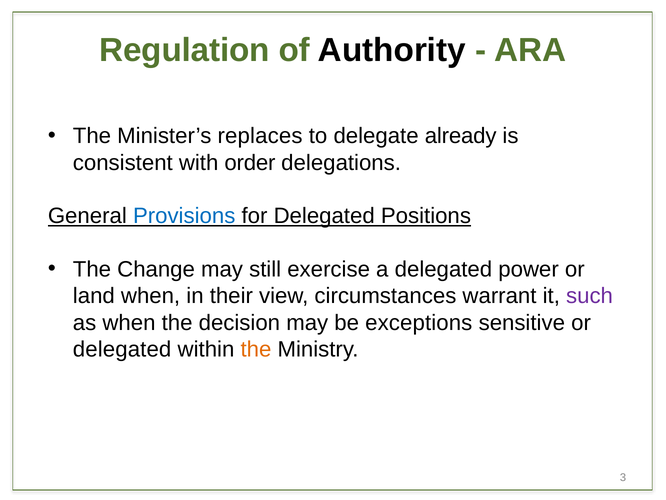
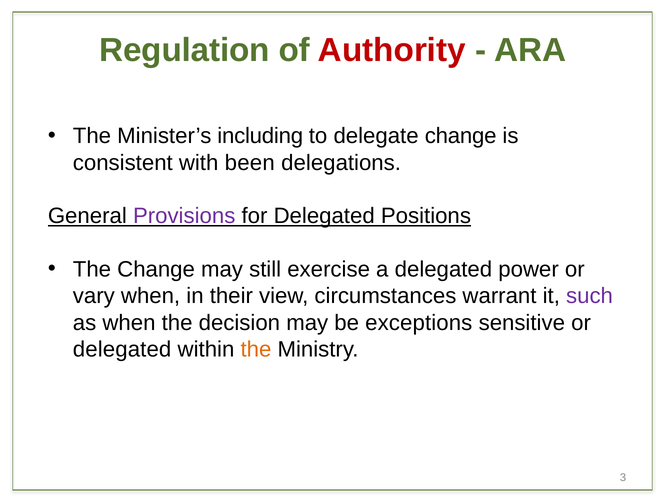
Authority colour: black -> red
replaces: replaces -> including
delegate already: already -> change
order: order -> been
Provisions colour: blue -> purple
land: land -> vary
